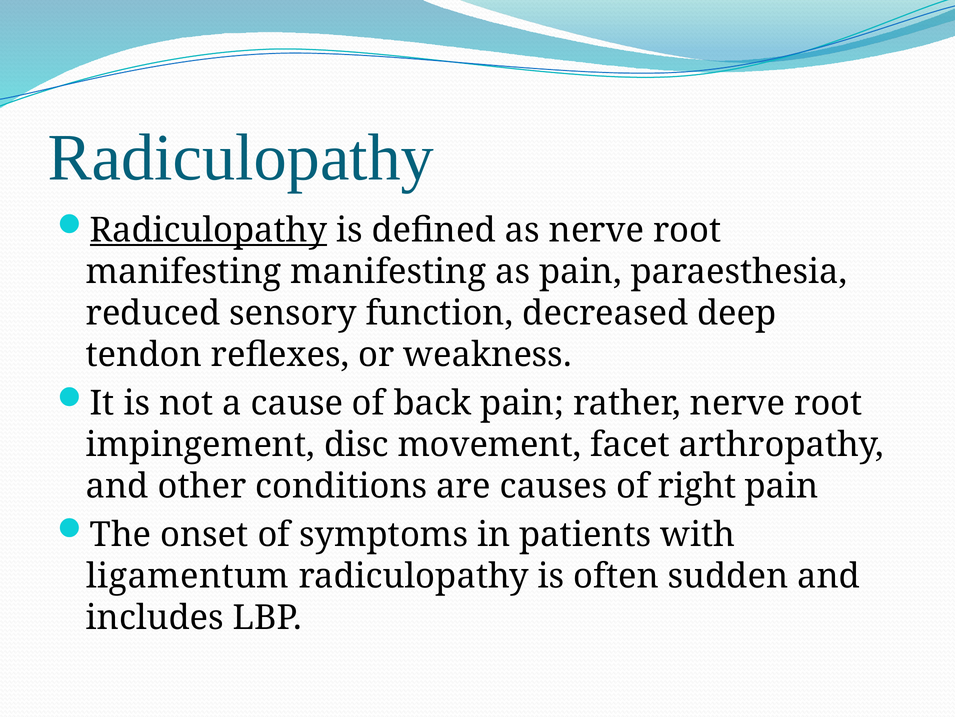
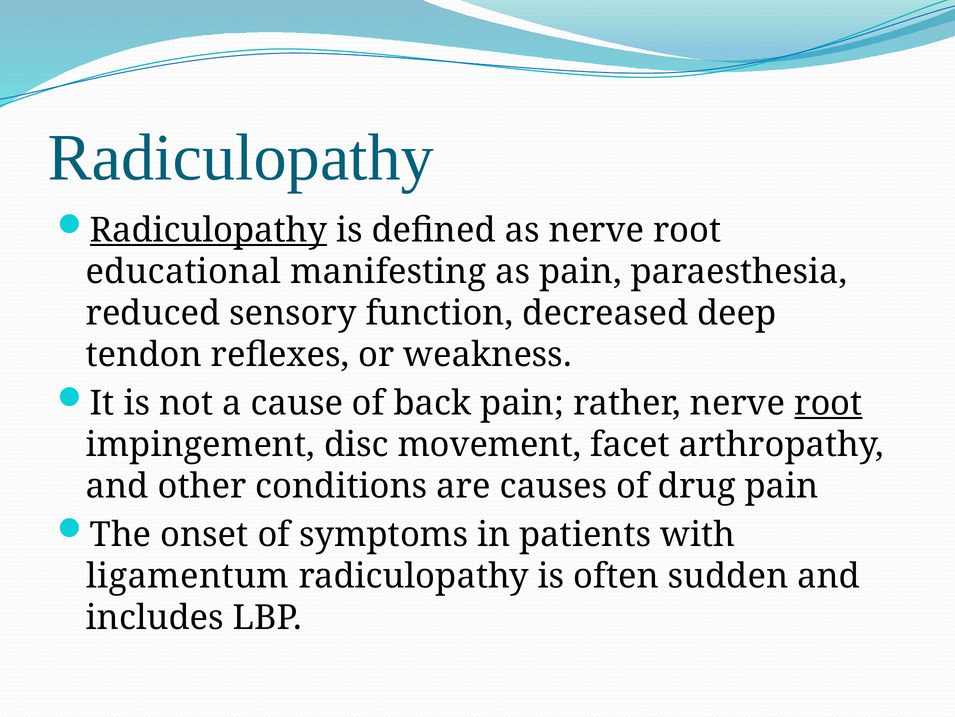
manifesting at (184, 271): manifesting -> educational
root at (828, 403) underline: none -> present
right: right -> drug
